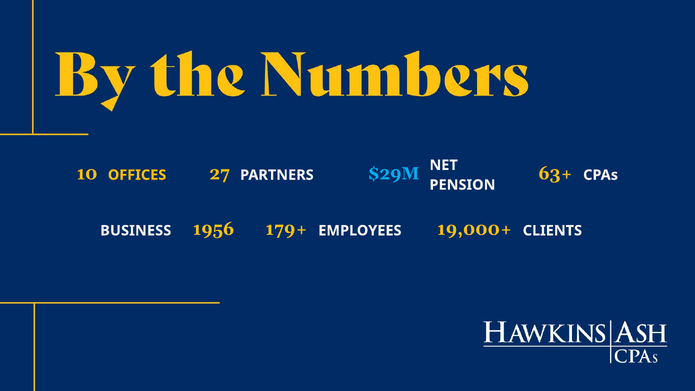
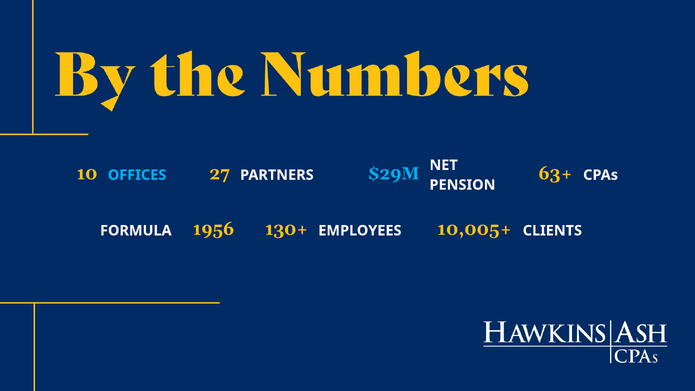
OFFICES colour: yellow -> light blue
BUSINESS: BUSINESS -> FORMULA
179+: 179+ -> 130+
19,000+: 19,000+ -> 10,005+
